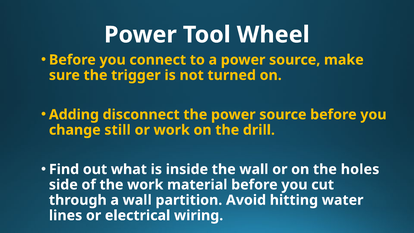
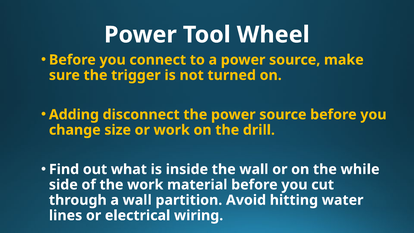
still: still -> size
holes: holes -> while
